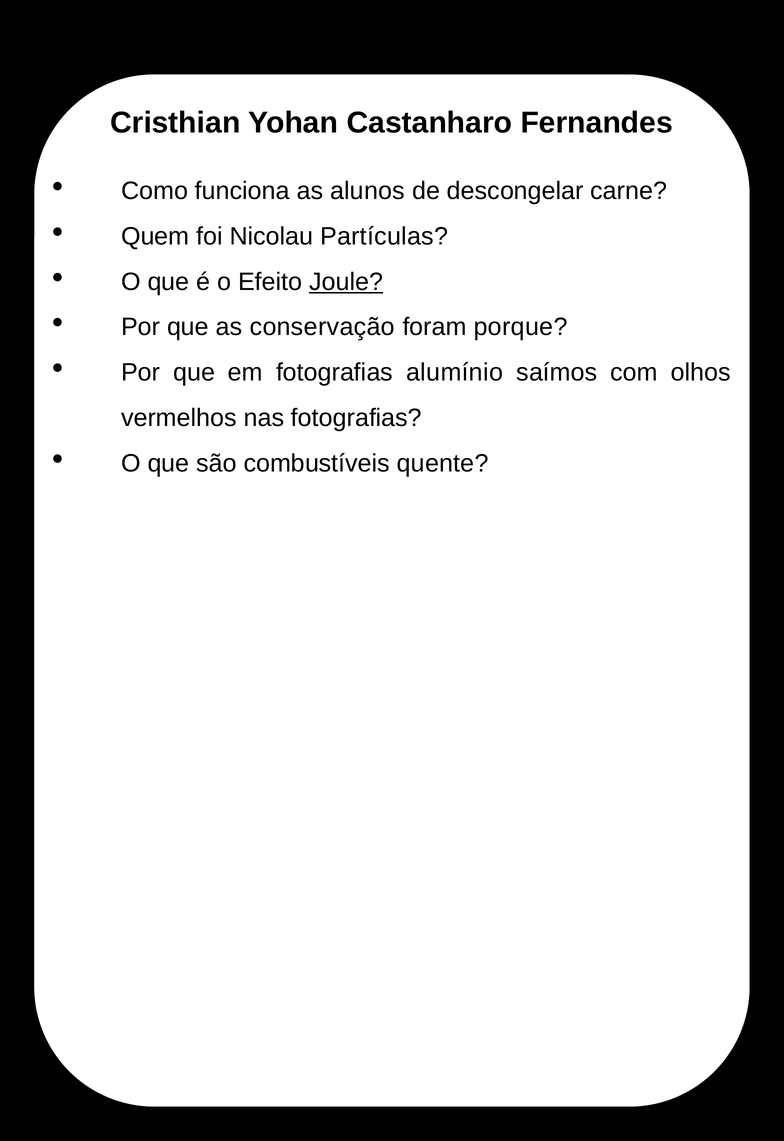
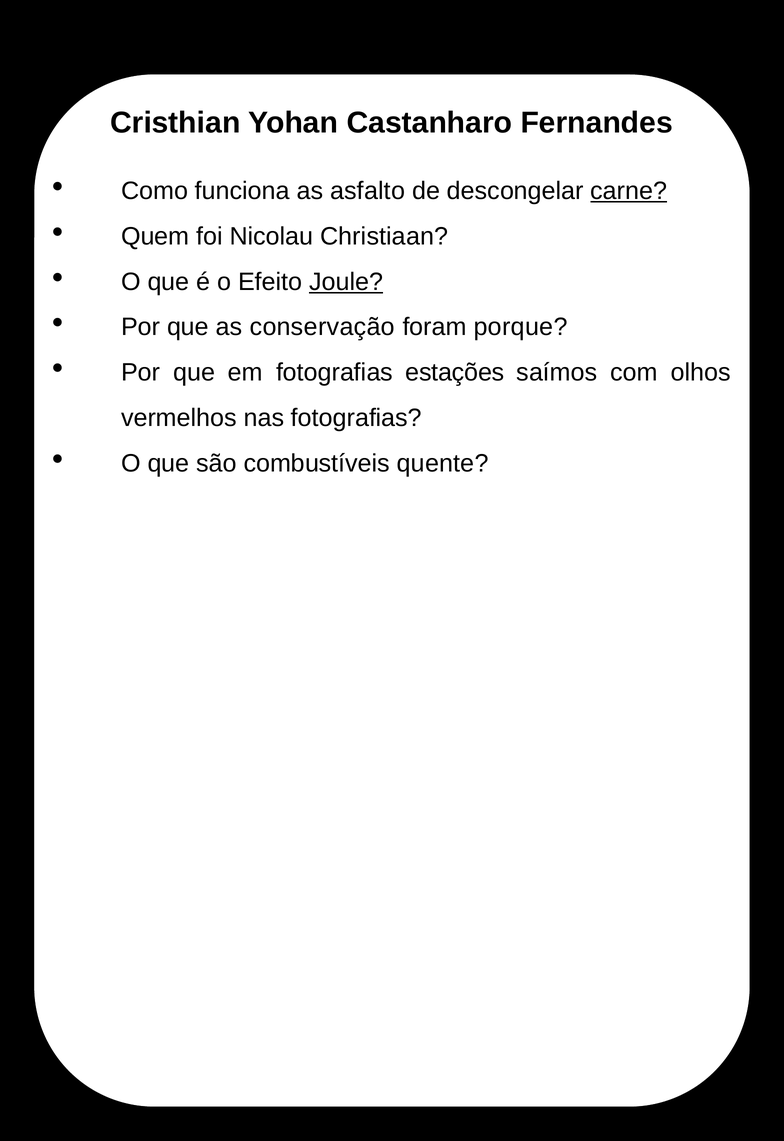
alunos: alunos -> asfalto
carne underline: none -> present
Partículas: Partículas -> Christiaan
alumínio: alumínio -> estações
